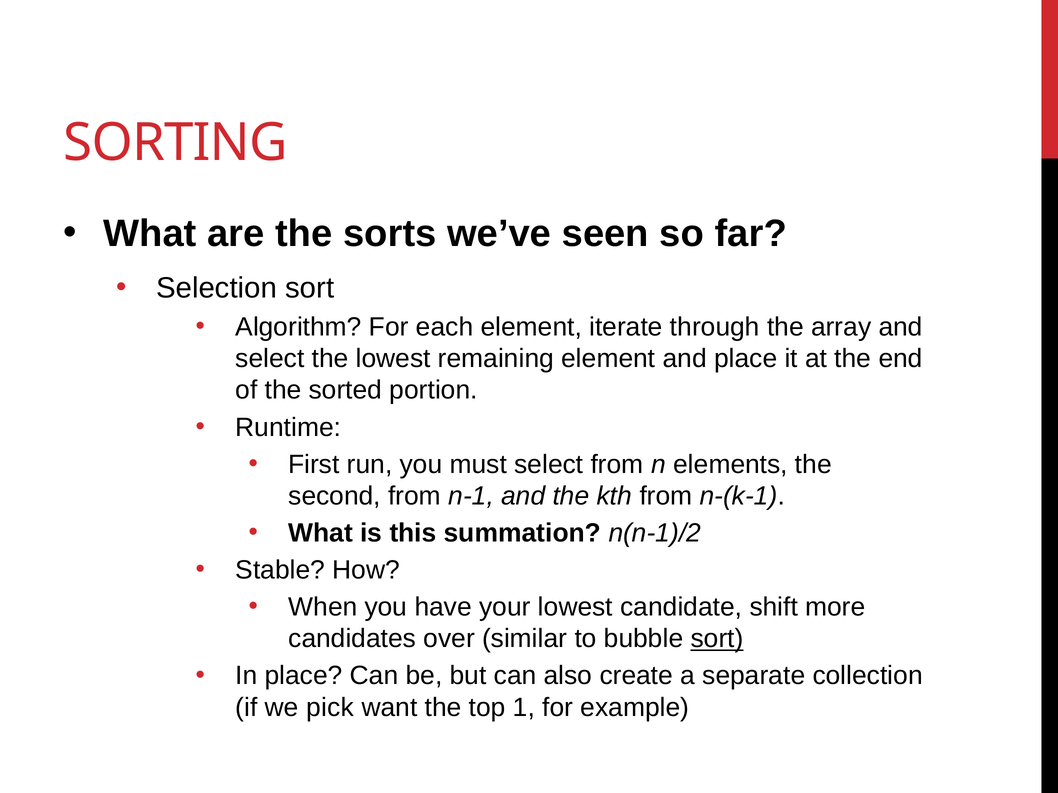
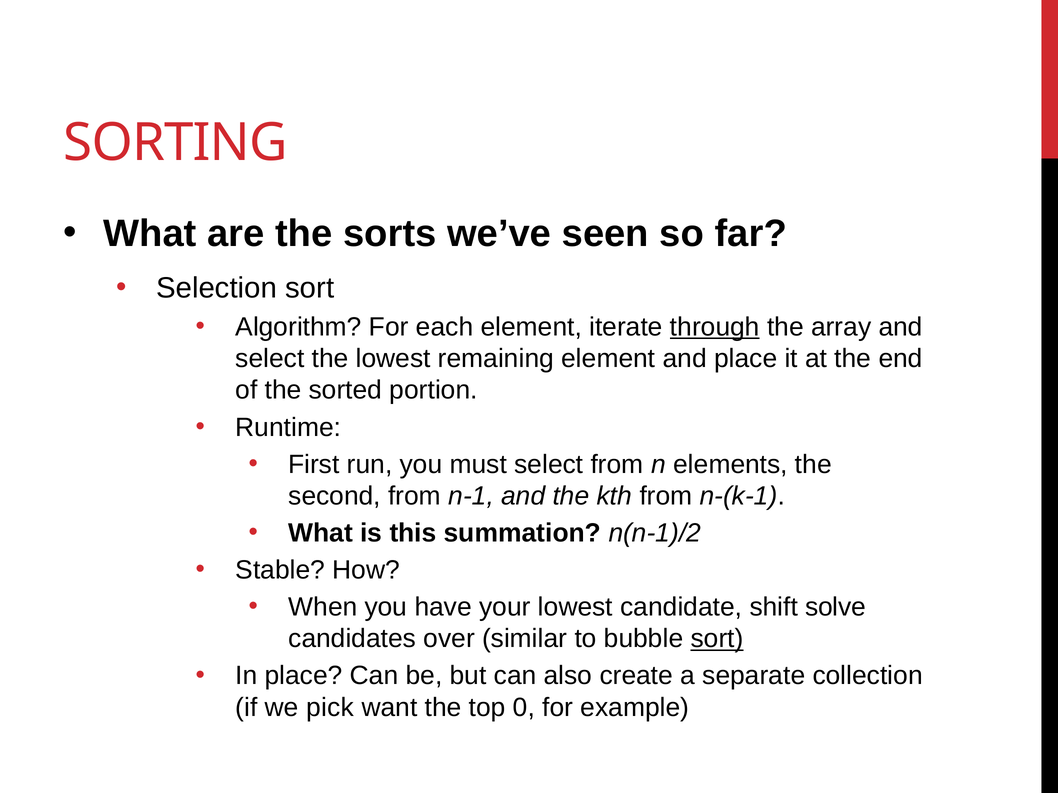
through underline: none -> present
more: more -> solve
1: 1 -> 0
